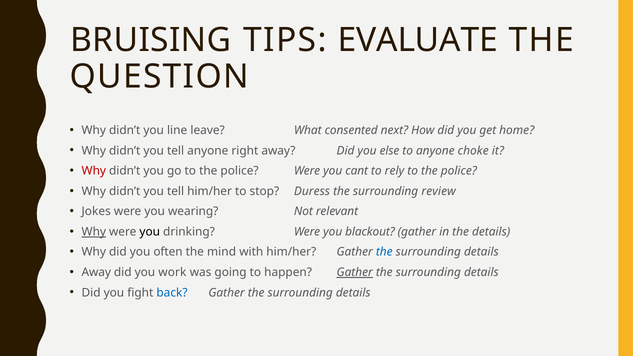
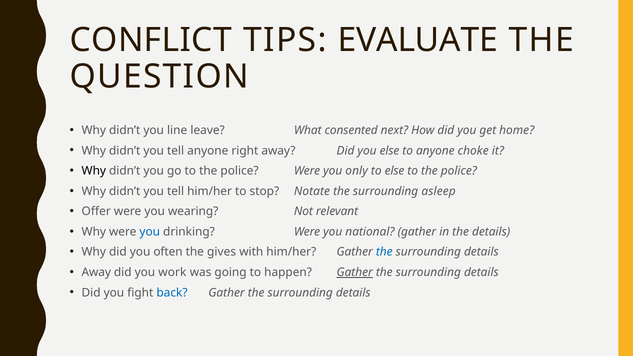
BRUISING: BRUISING -> CONFLICT
Why at (94, 171) colour: red -> black
cant: cant -> only
to rely: rely -> else
Duress: Duress -> Notate
review: review -> asleep
Jokes: Jokes -> Offer
Why at (94, 232) underline: present -> none
you at (150, 232) colour: black -> blue
blackout: blackout -> national
mind: mind -> gives
